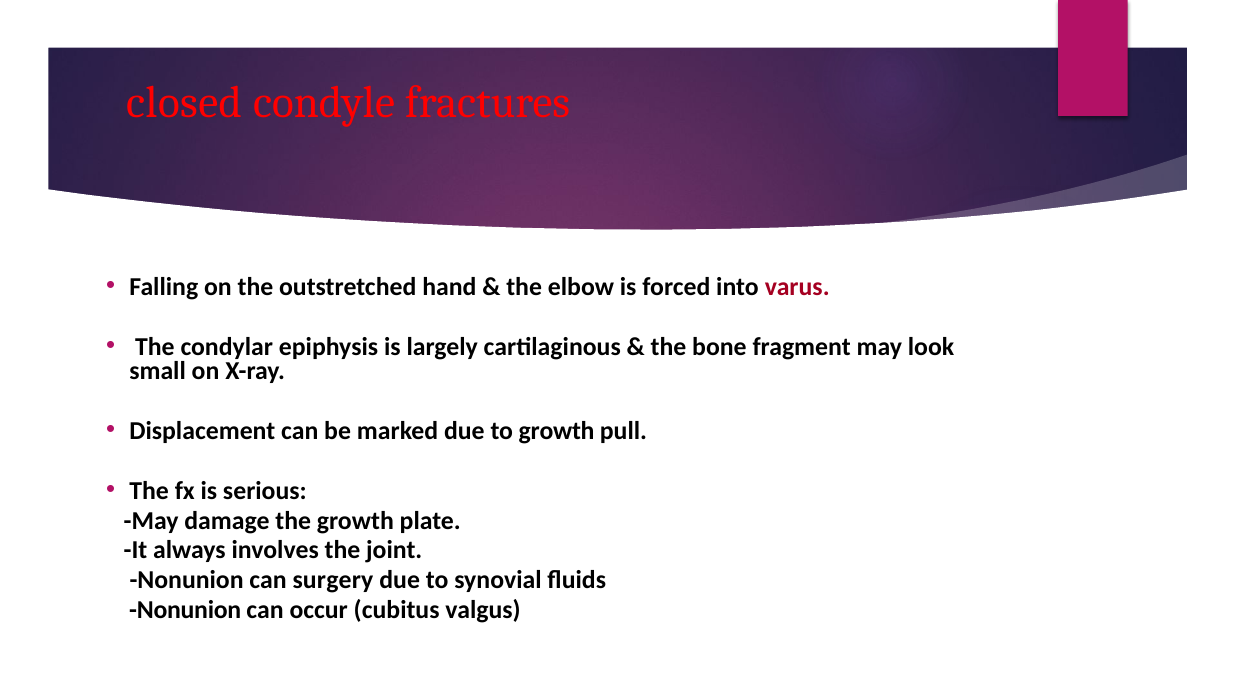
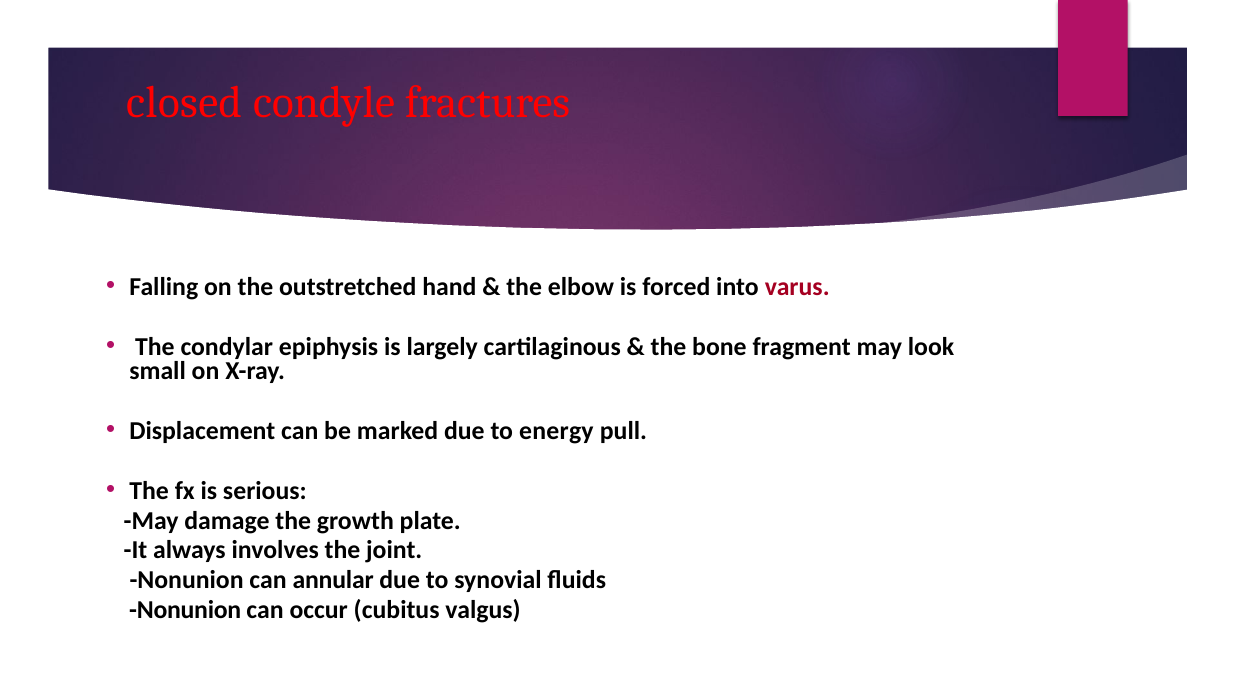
to growth: growth -> energy
surgery: surgery -> annular
